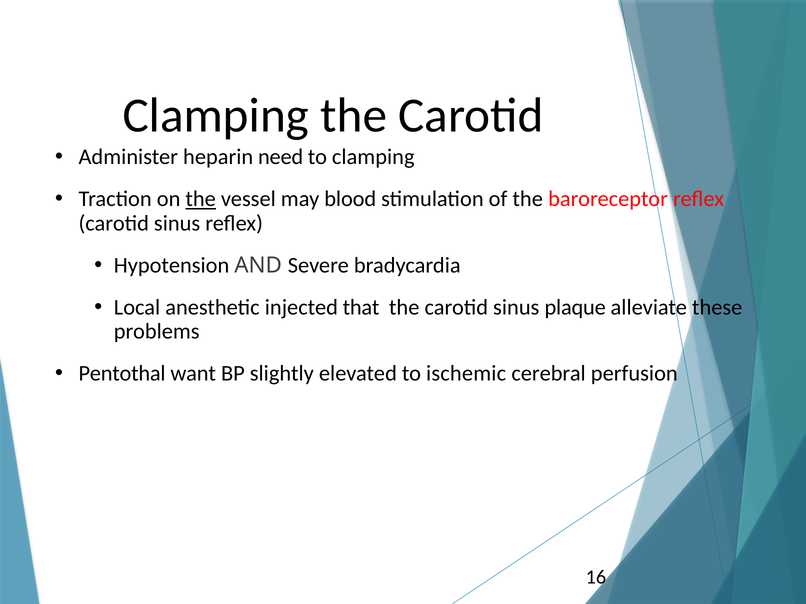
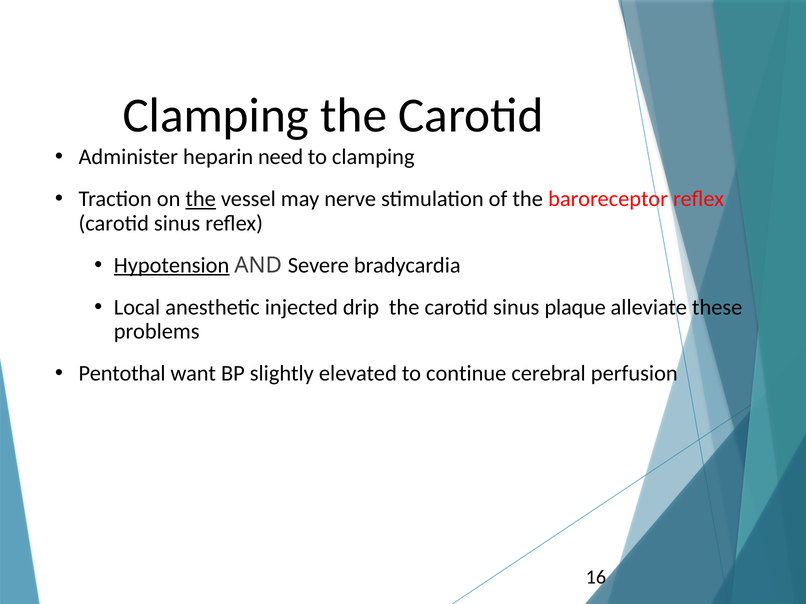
blood: blood -> nerve
Hypotension underline: none -> present
that: that -> drip
ischemic: ischemic -> continue
